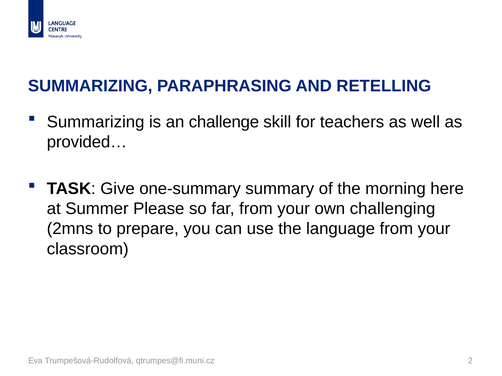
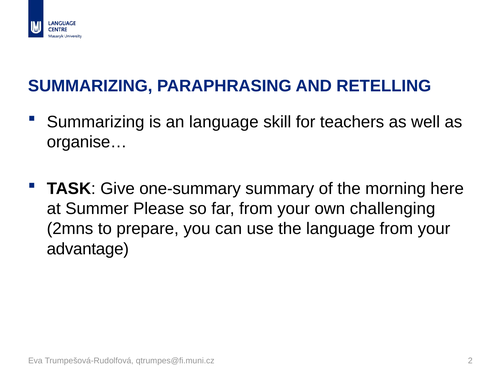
an challenge: challenge -> language
provided…: provided… -> organise…
classroom: classroom -> advantage
